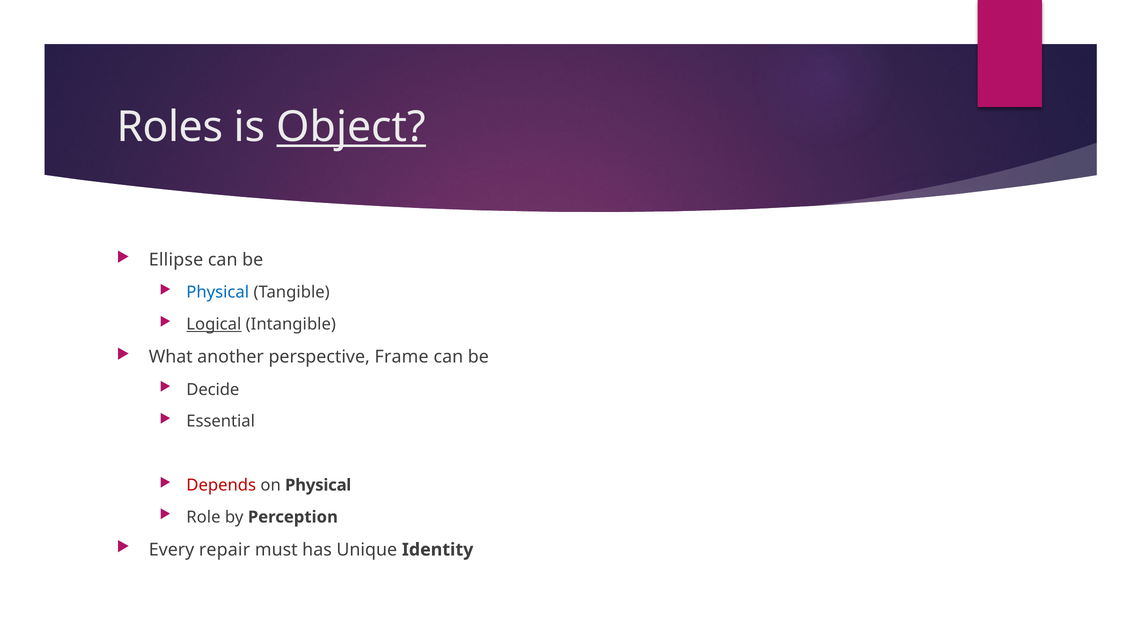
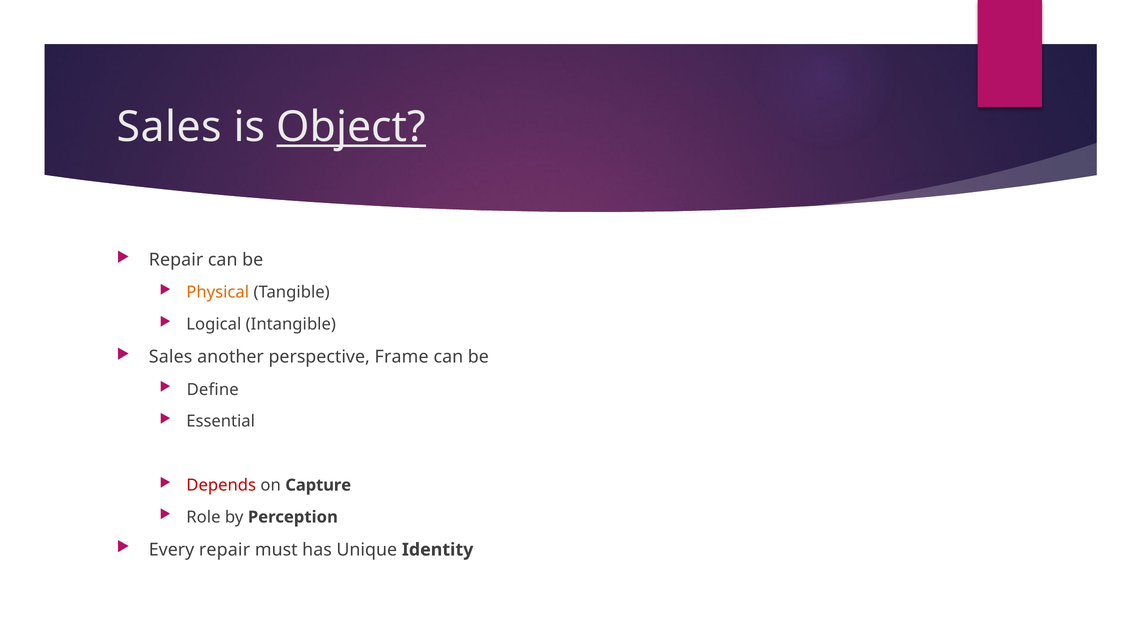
Roles at (170, 127): Roles -> Sales
Ellipse at (176, 260): Ellipse -> Repair
Physical at (218, 293) colour: blue -> orange
Logical underline: present -> none
What at (171, 357): What -> Sales
Decide: Decide -> Define
on Physical: Physical -> Capture
